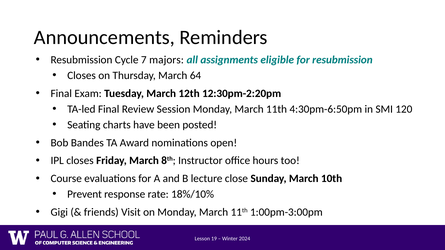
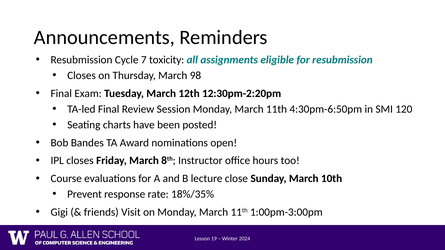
majors: majors -> toxicity
64: 64 -> 98
18%/10%: 18%/10% -> 18%/35%
